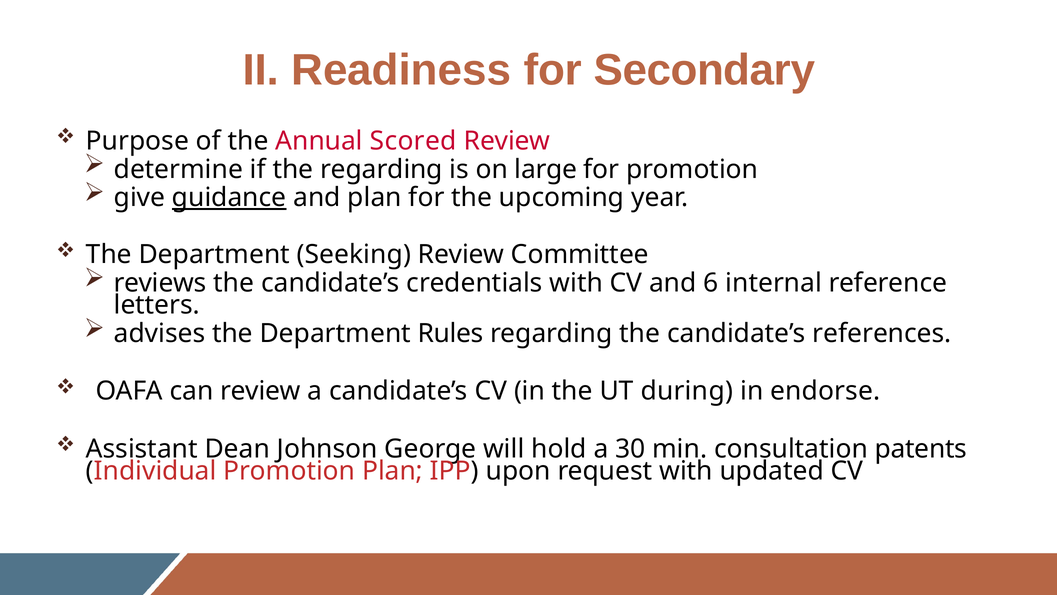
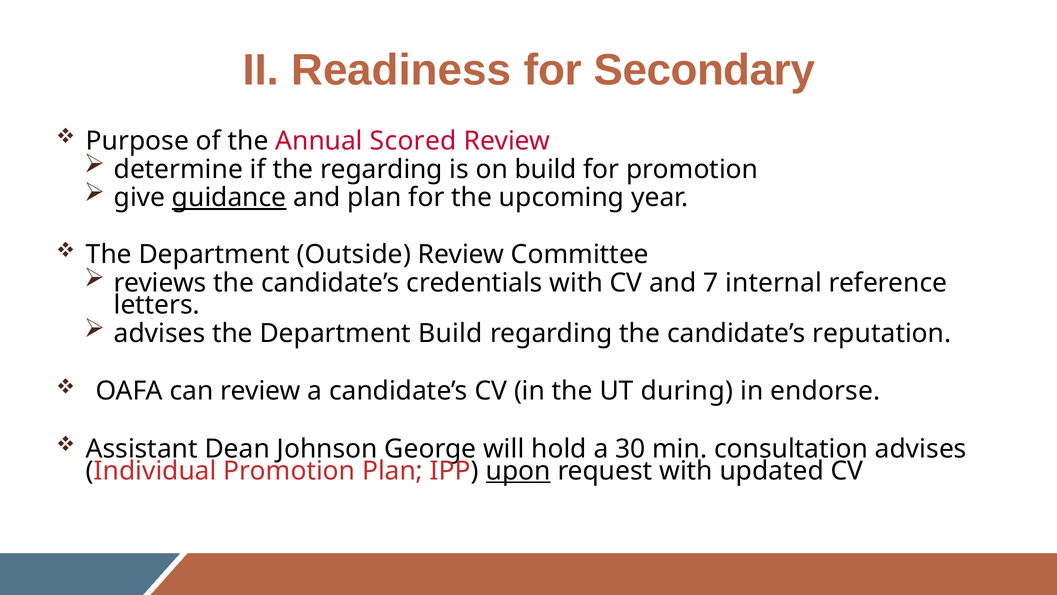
on large: large -> build
Seeking: Seeking -> Outside
6: 6 -> 7
Department Rules: Rules -> Build
references: references -> reputation
consultation patents: patents -> advises
upon underline: none -> present
